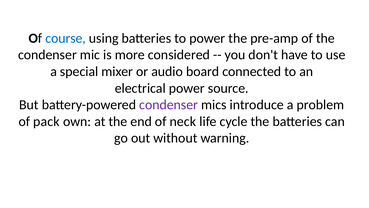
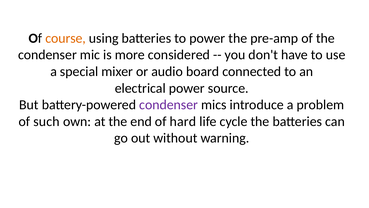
course colour: blue -> orange
pack: pack -> such
neck: neck -> hard
